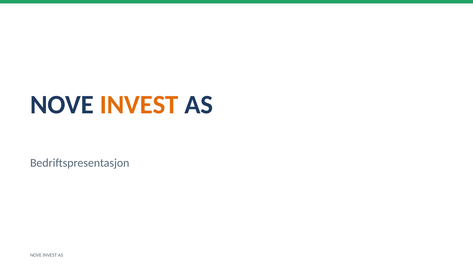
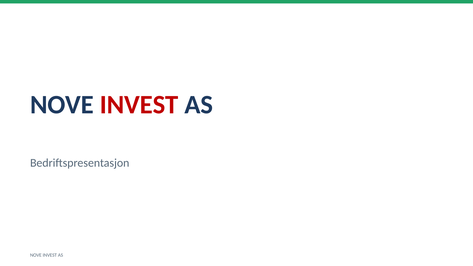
INVEST at (139, 105) colour: orange -> red
